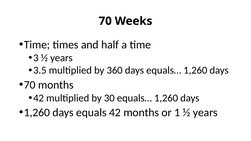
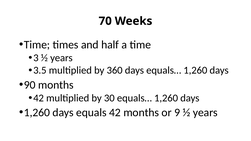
70 at (30, 85): 70 -> 90
1: 1 -> 9
